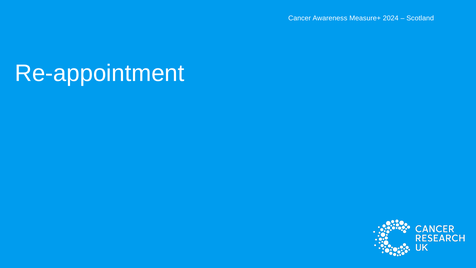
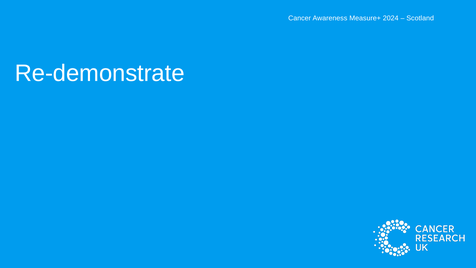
Re-appointment: Re-appointment -> Re-demonstrate
